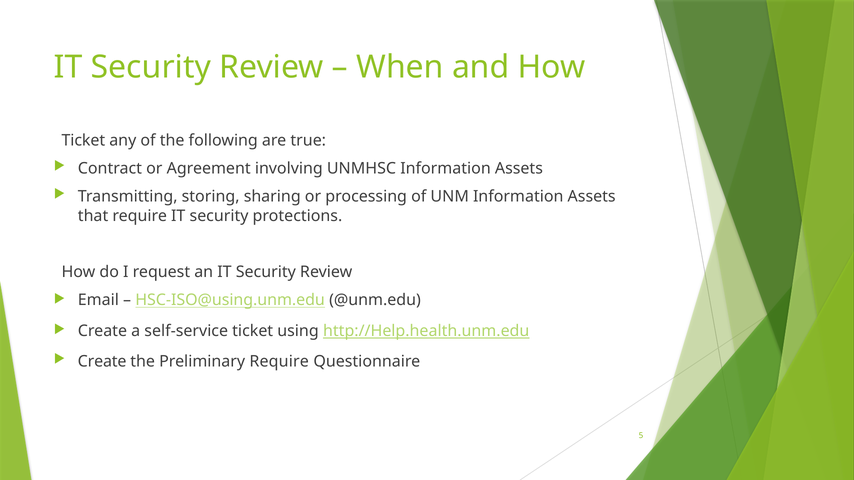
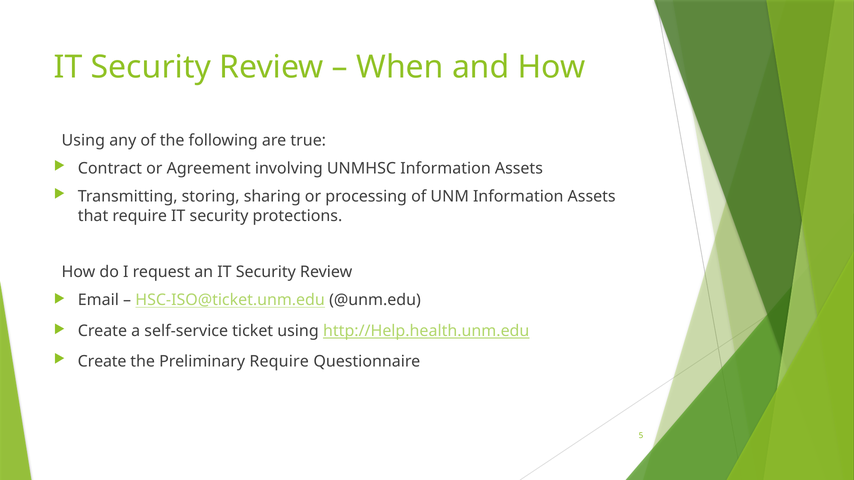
Ticket at (83, 140): Ticket -> Using
HSC-ISO@using.unm.edu: HSC-ISO@using.unm.edu -> HSC-ISO@ticket.unm.edu
